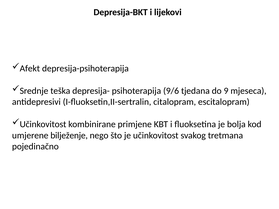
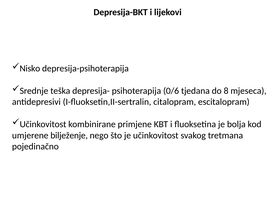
Afekt: Afekt -> Nisko
9/6: 9/6 -> 0/6
9: 9 -> 8
